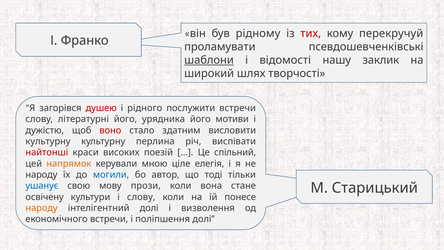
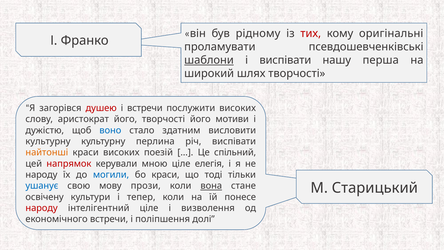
перекручуй: перекручуй -> оригінальні
і відомості: відомості -> виспівати
заклик: заклик -> перша
і рідного: рідного -> встречи
послужити встречи: встречи -> високих
літературні: літературні -> аристократ
його урядника: урядника -> творчості
воно colour: red -> blue
найтонші colour: red -> orange
напрямок colour: orange -> red
бо автор: автор -> краси
вона underline: none -> present
і слову: слову -> тепер
народу at (42, 208) colour: orange -> red
інтелігентний долі: долі -> ціле
